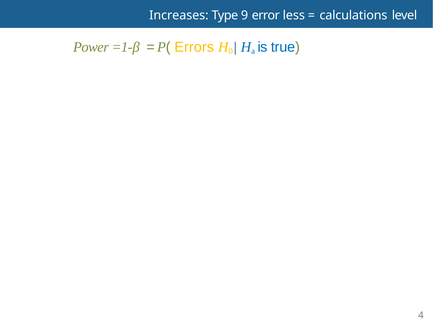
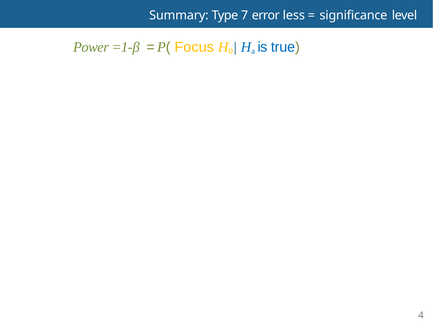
Increases: Increases -> Summary
9: 9 -> 7
calculations: calculations -> significance
Errors: Errors -> Focus
